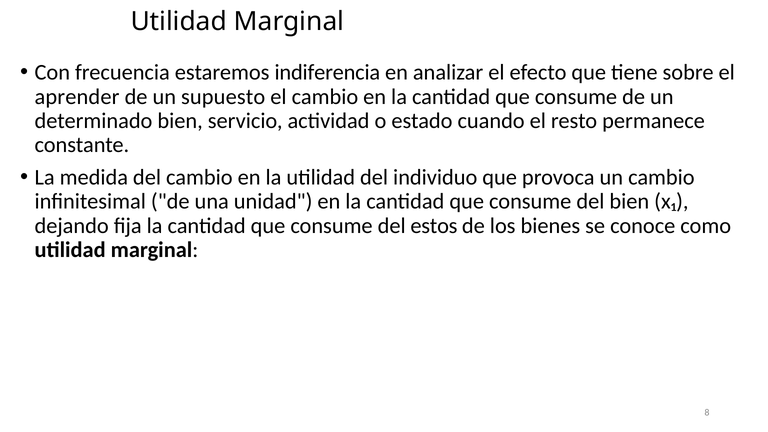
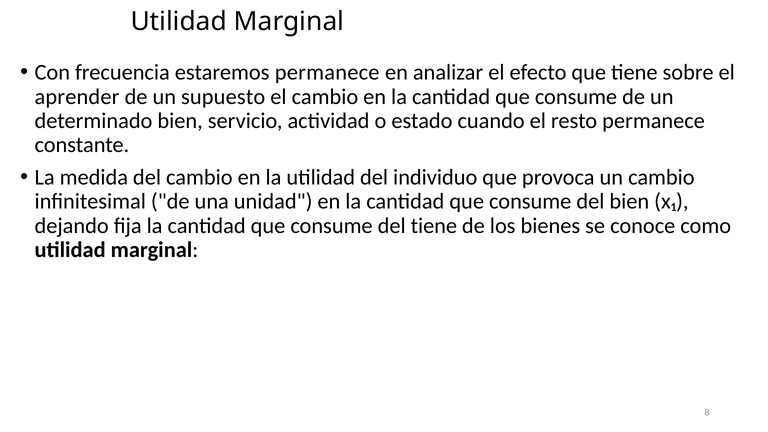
estaremos indiferencia: indiferencia -> permanece
del estos: estos -> tiene
